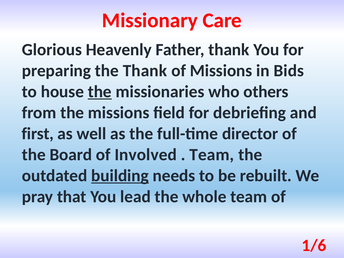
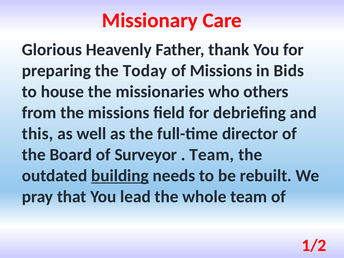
the Thank: Thank -> Today
the at (100, 92) underline: present -> none
first: first -> this
Involved: Involved -> Surveyor
1/6: 1/6 -> 1/2
